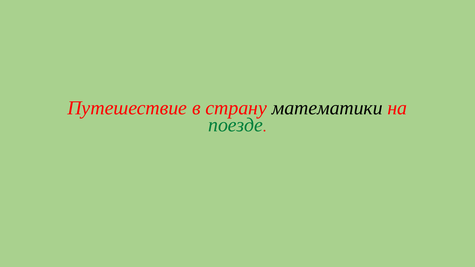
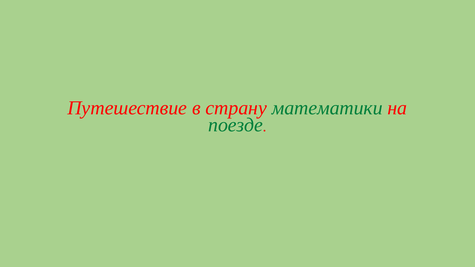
математики colour: black -> green
